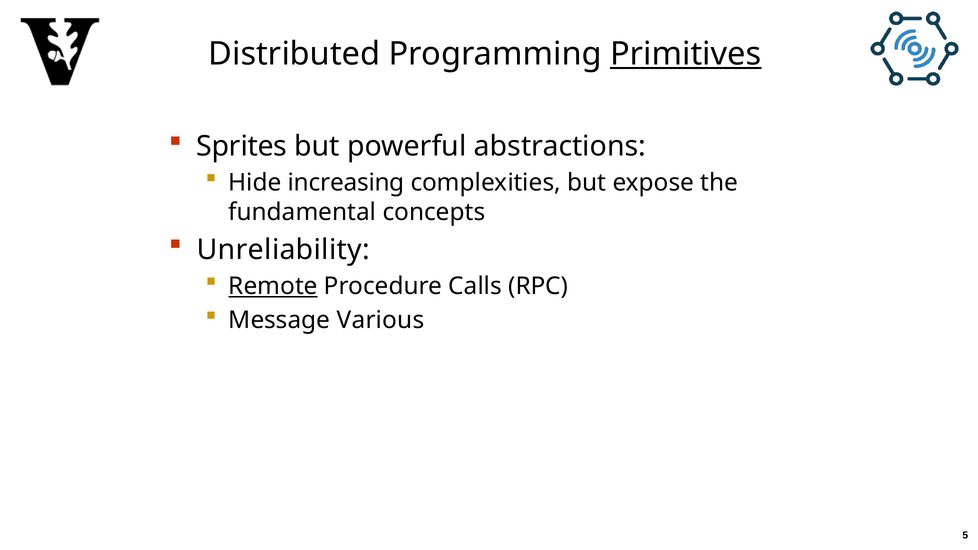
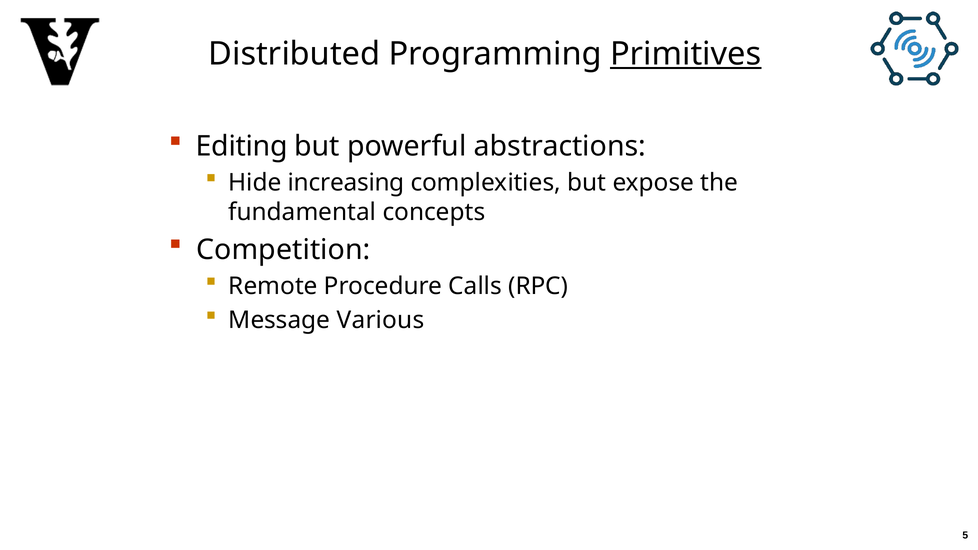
Sprites: Sprites -> Editing
Unreliability: Unreliability -> Competition
Remote underline: present -> none
